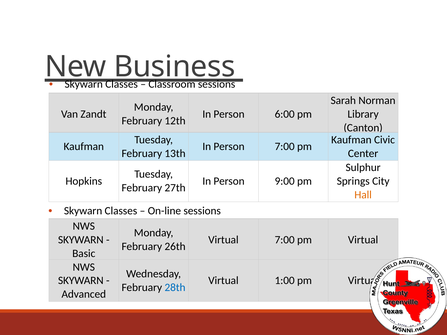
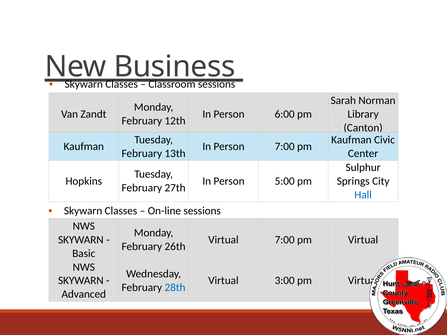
9:00: 9:00 -> 5:00
Hall colour: orange -> blue
1:00: 1:00 -> 3:00
